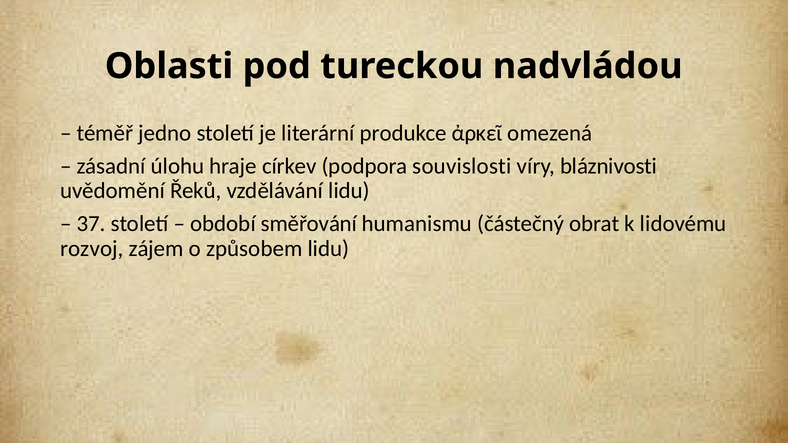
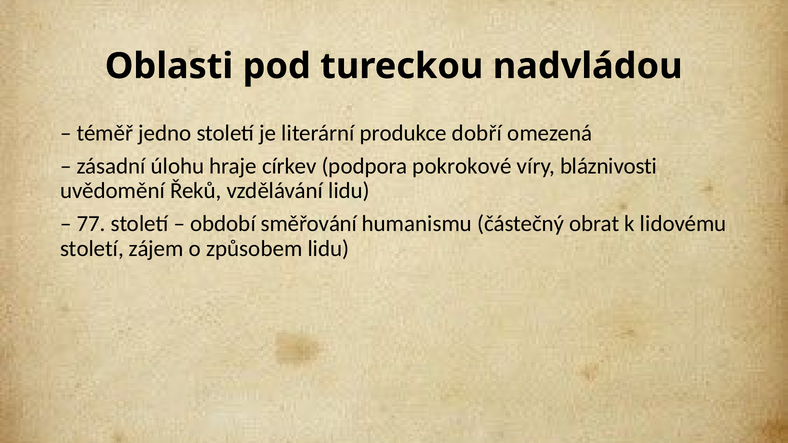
ἀρκεῖ: ἀρκεῖ -> dobří
souvislosti: souvislosti -> pokrokové
37: 37 -> 77
rozvoj at (92, 249): rozvoj -> století
